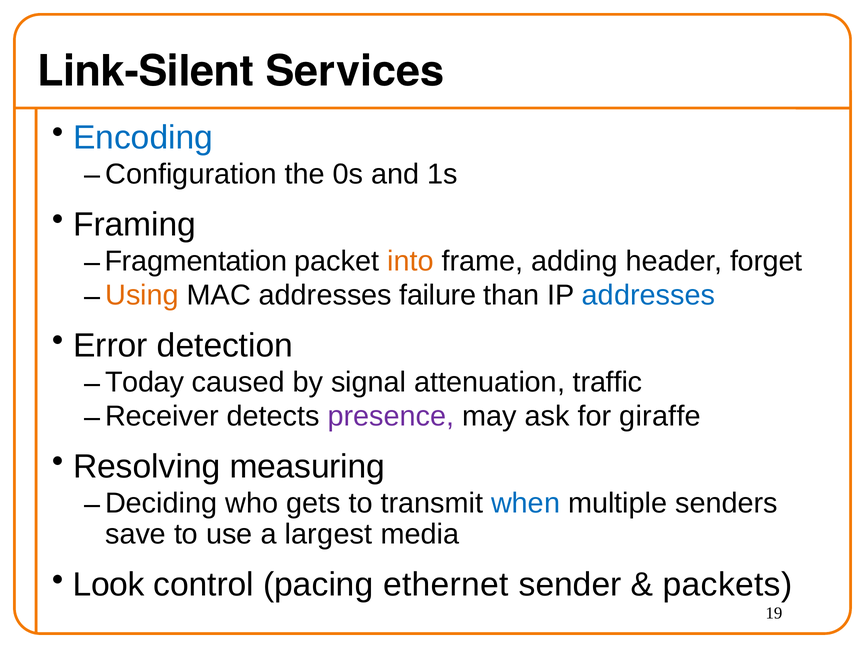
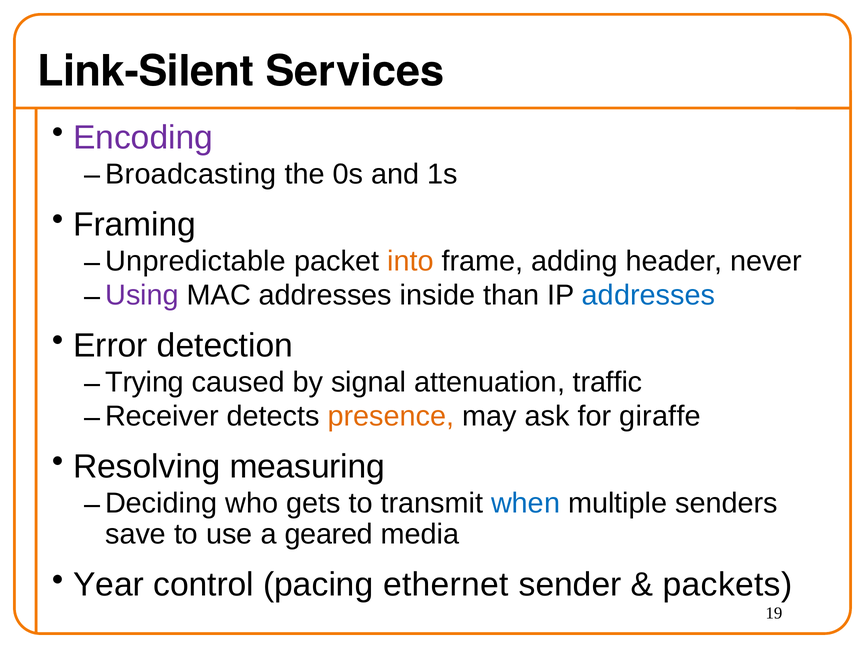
Encoding colour: blue -> purple
Configuration: Configuration -> Broadcasting
Fragmentation: Fragmentation -> Unpredictable
forget: forget -> never
Using colour: orange -> purple
failure: failure -> inside
Today: Today -> Trying
presence colour: purple -> orange
largest: largest -> geared
Look: Look -> Year
